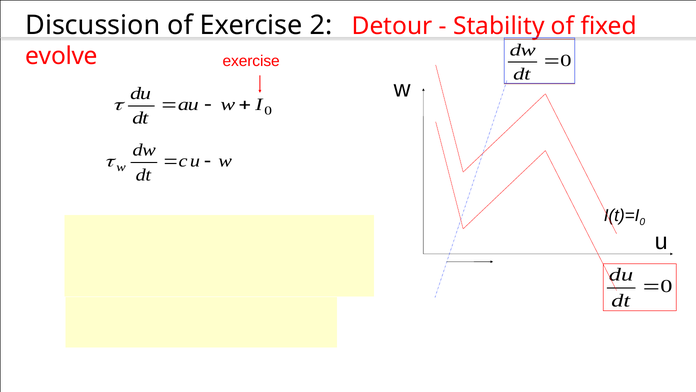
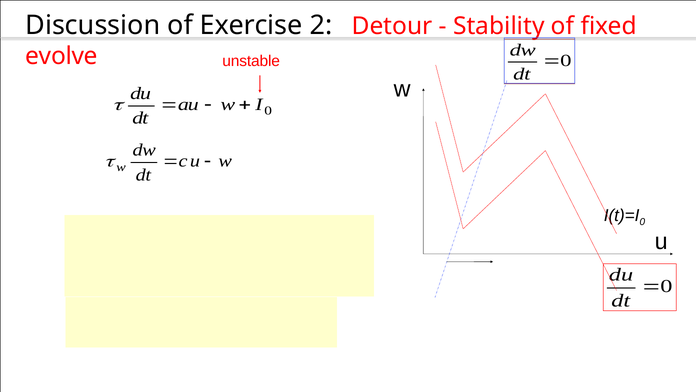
exercise at (251, 61): exercise -> unstable
